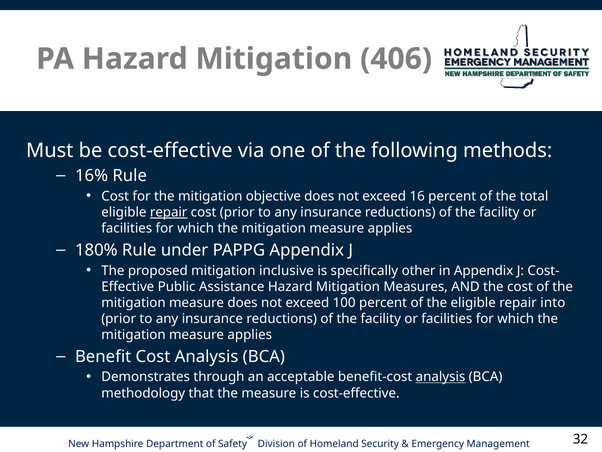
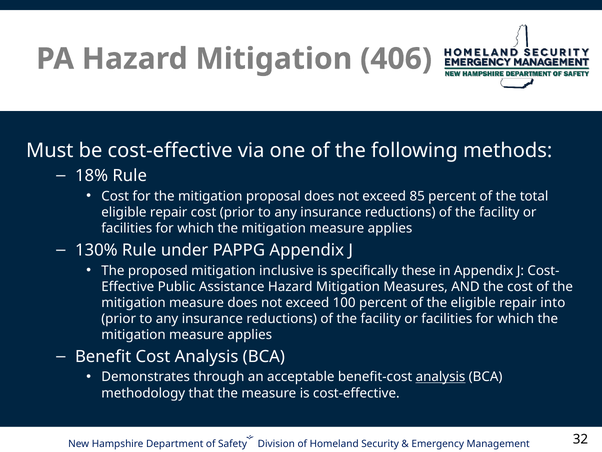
16%: 16% -> 18%
objective: objective -> proposal
16: 16 -> 85
repair at (169, 212) underline: present -> none
180%: 180% -> 130%
other: other -> these
